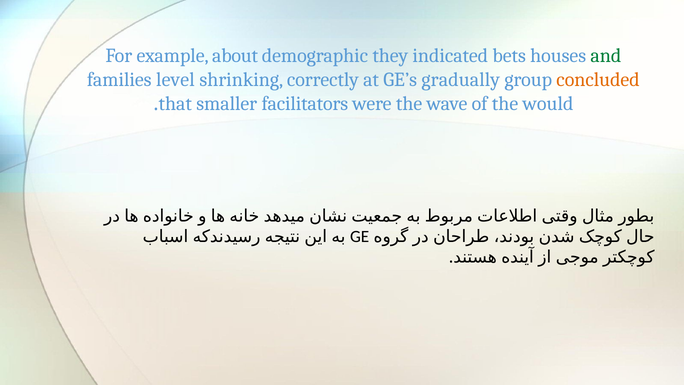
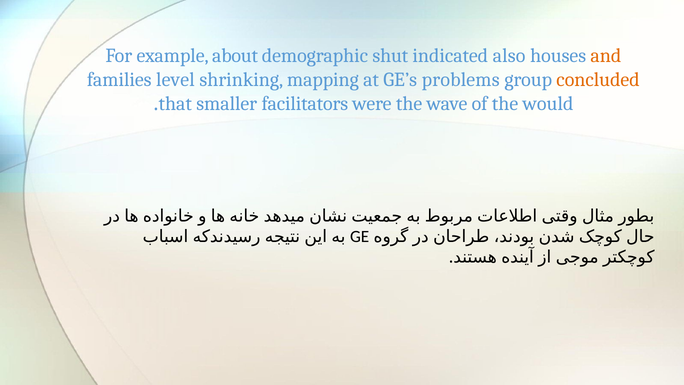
they: they -> shut
bets: bets -> also
and colour: green -> orange
correctly: correctly -> mapping
gradually: gradually -> problems
